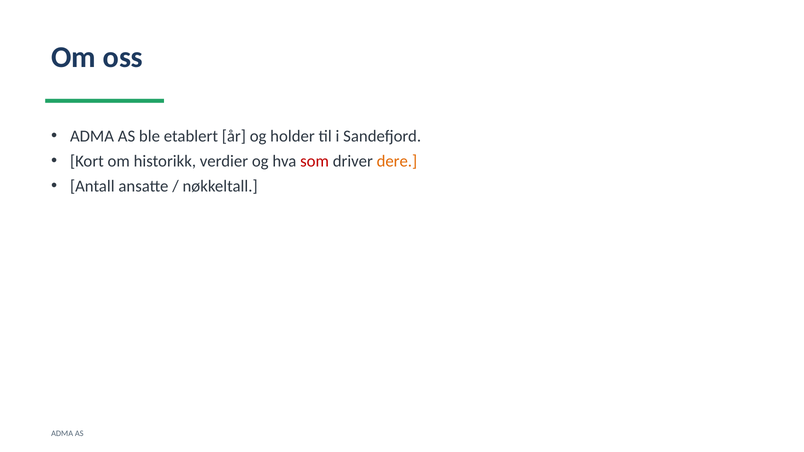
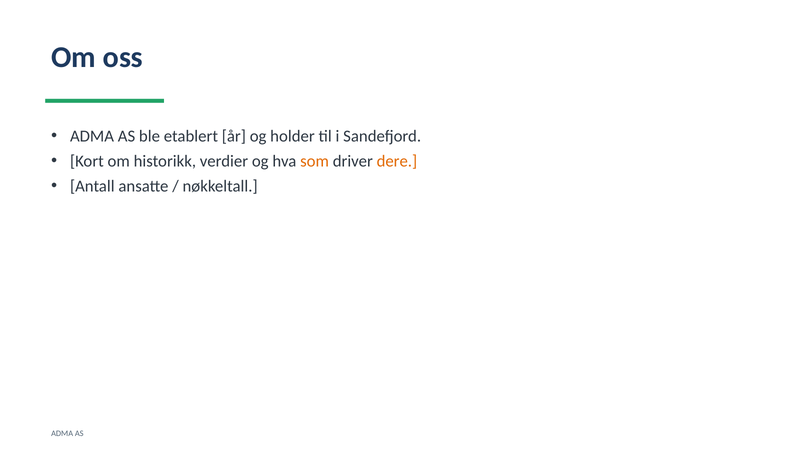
som colour: red -> orange
